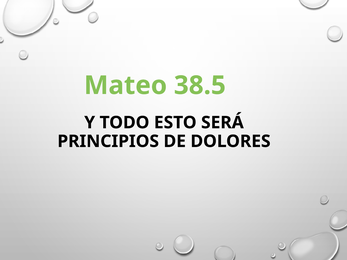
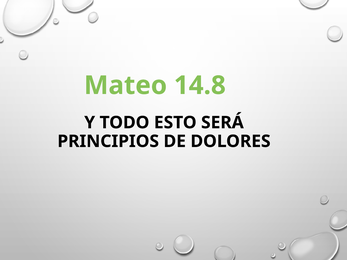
38.5: 38.5 -> 14.8
